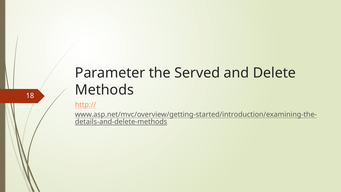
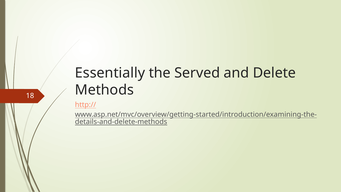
Parameter: Parameter -> Essentially
